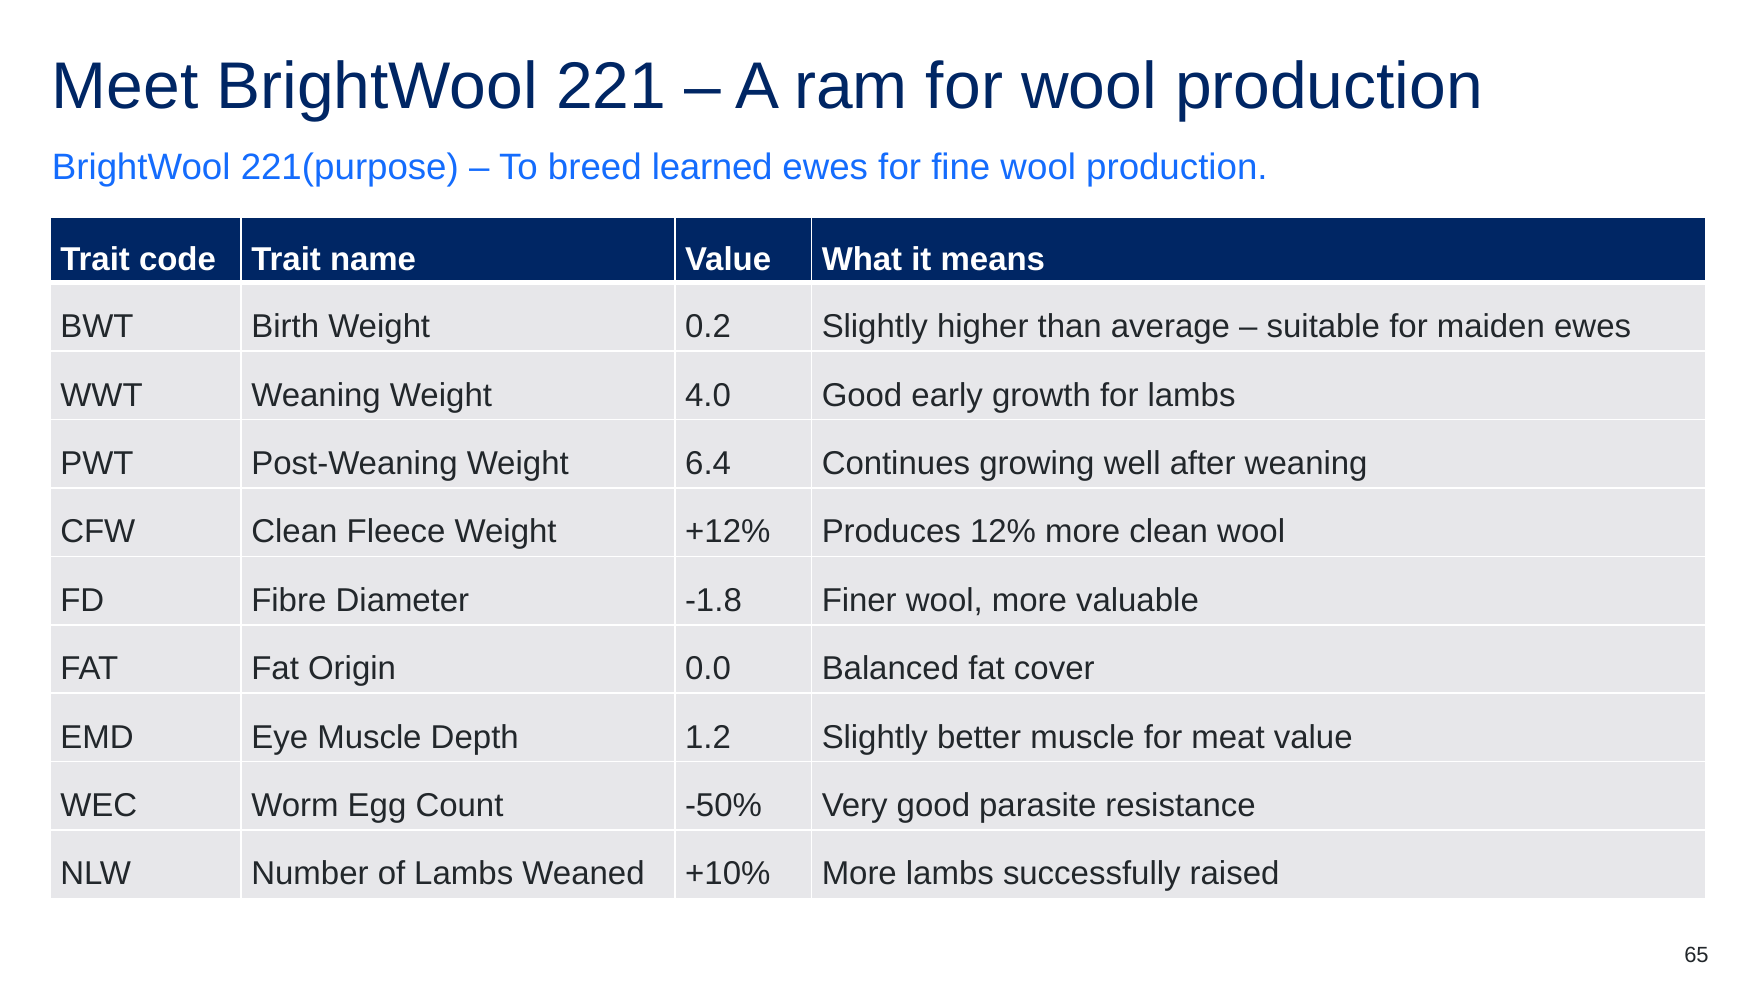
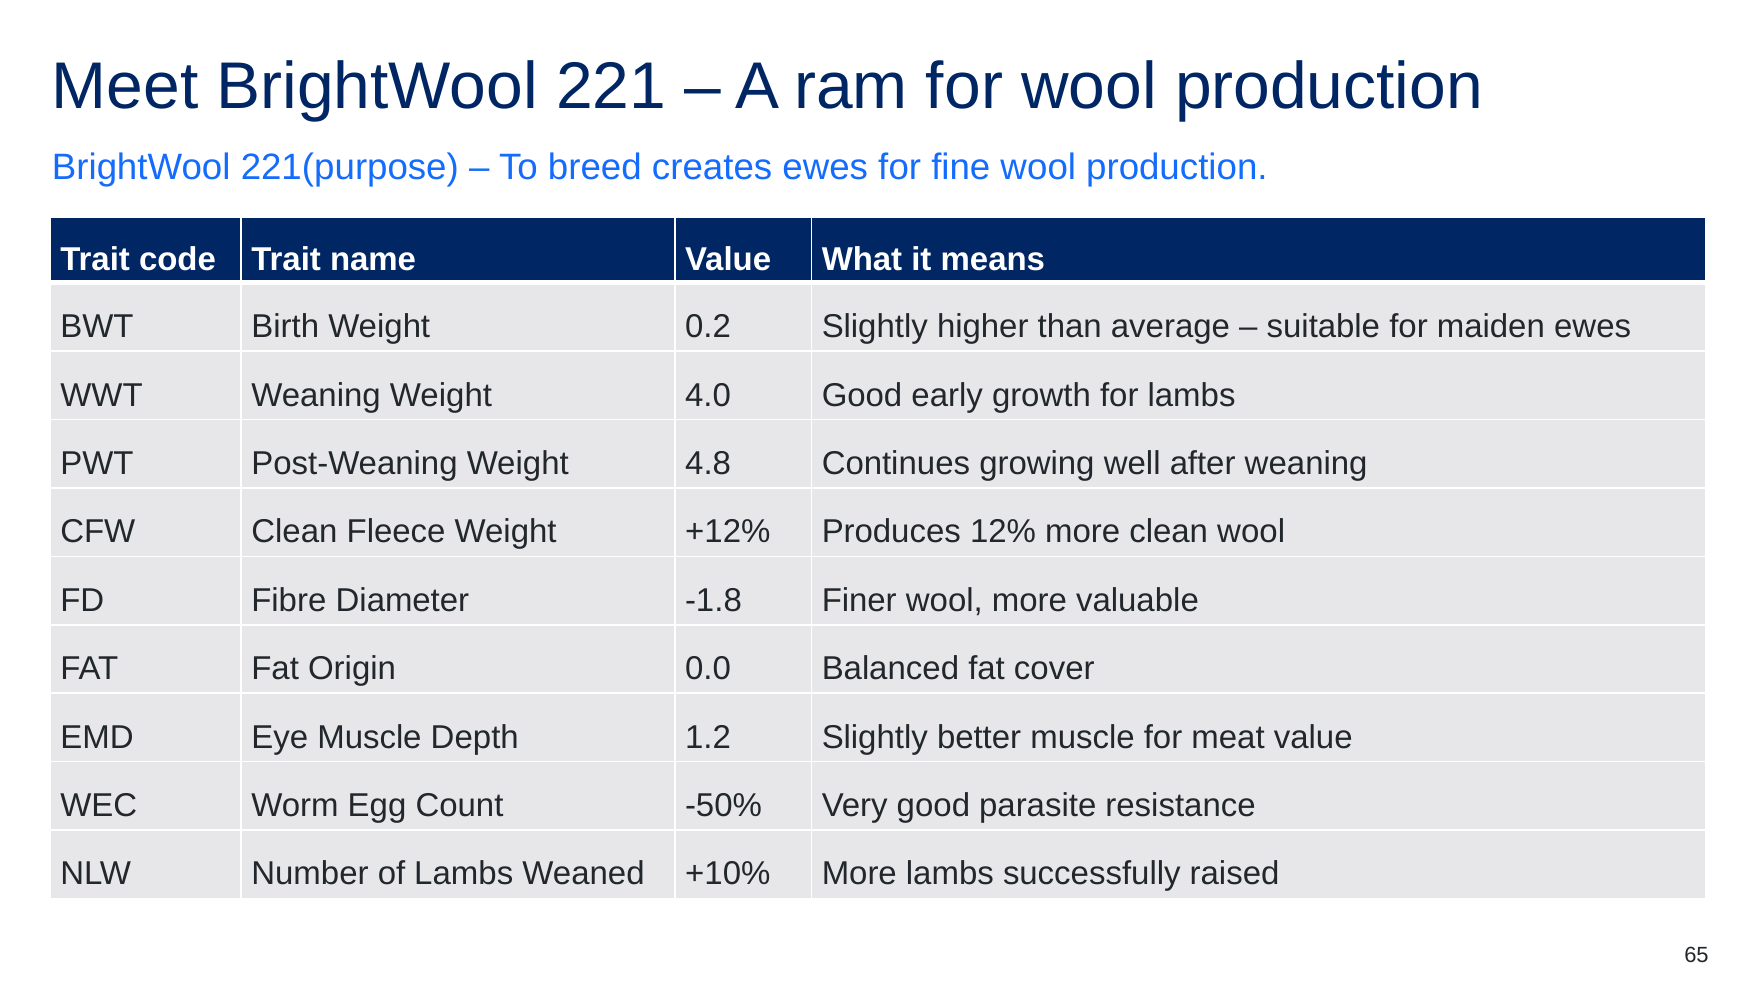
learned: learned -> creates
6.4: 6.4 -> 4.8
